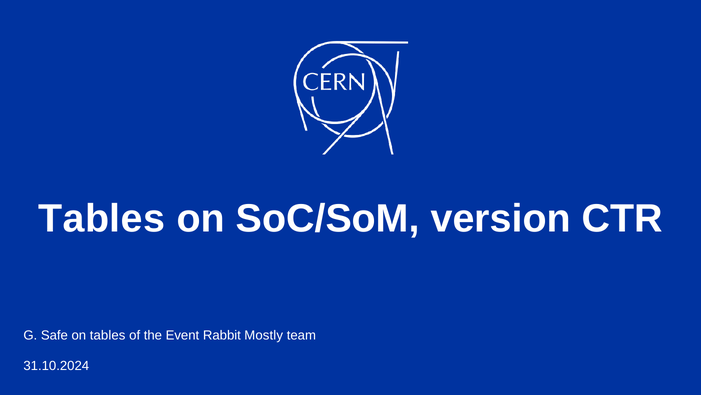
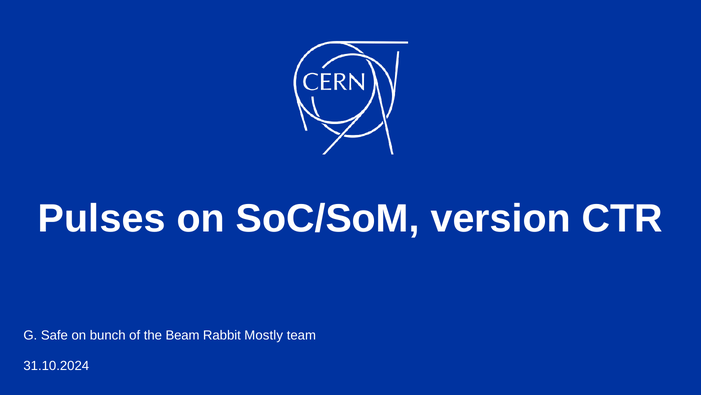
Tables at (102, 218): Tables -> Pulses
on tables: tables -> bunch
Event: Event -> Beam
